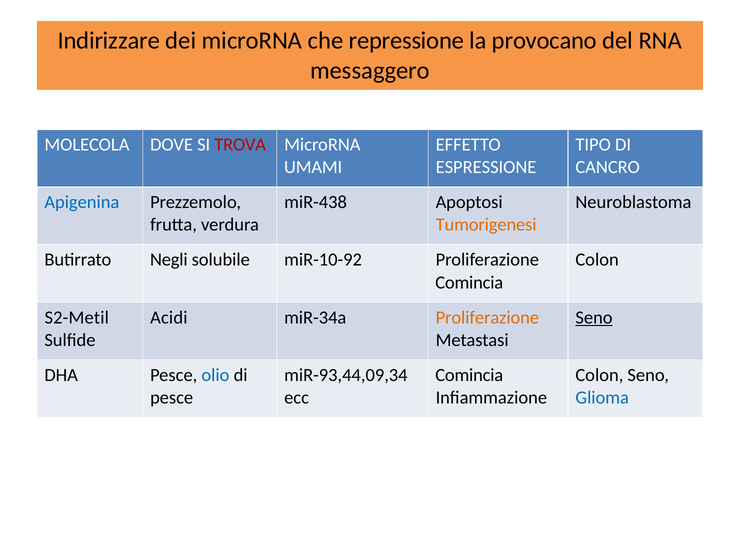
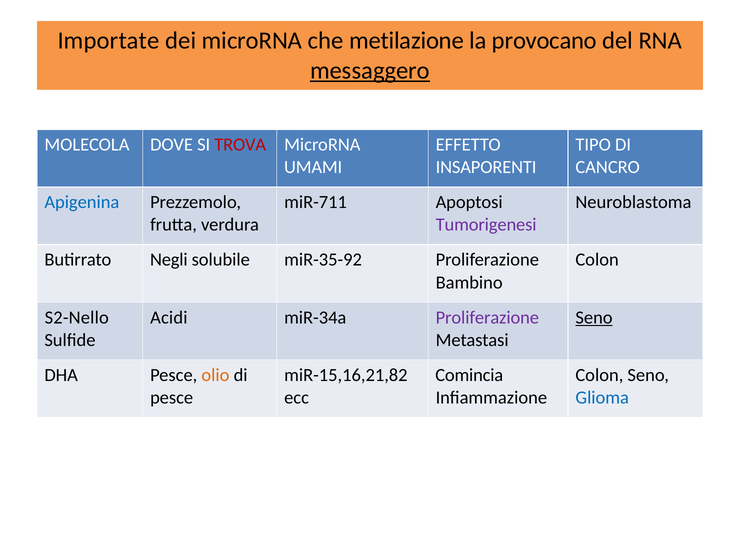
Indirizzare: Indirizzare -> Importate
repressione: repressione -> metilazione
messaggero underline: none -> present
ESPRESSIONE: ESPRESSIONE -> INSAPORENTI
miR-438: miR-438 -> miR-711
Tumorigenesi colour: orange -> purple
miR-10-92: miR-10-92 -> miR-35-92
Comincia at (469, 282): Comincia -> Bambino
S2-Metil: S2-Metil -> S2-Nello
Proliferazione at (487, 317) colour: orange -> purple
olio colour: blue -> orange
miR-93,44,09,34: miR-93,44,09,34 -> miR-15,16,21,82
